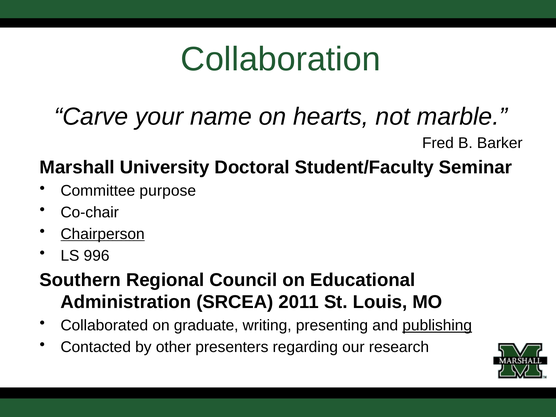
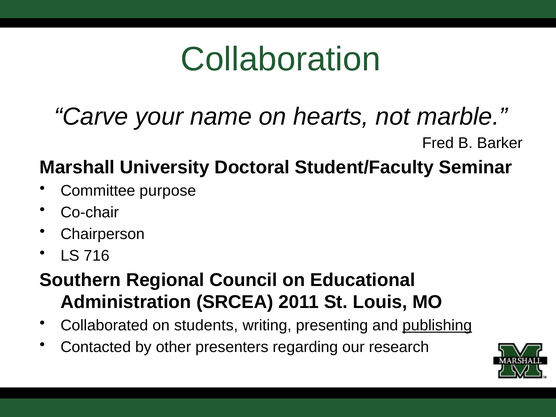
Chairperson underline: present -> none
996: 996 -> 716
graduate: graduate -> students
